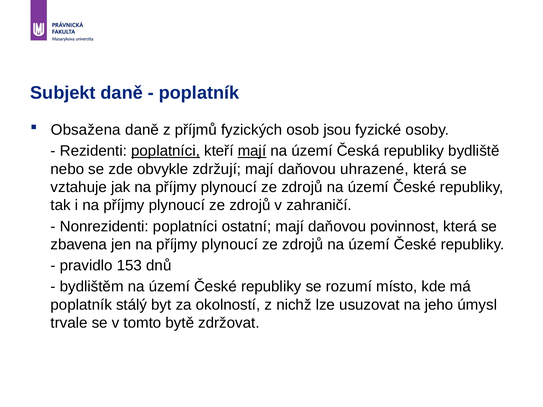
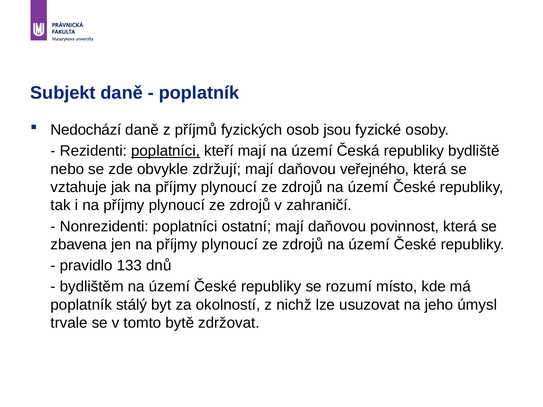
Obsažena: Obsažena -> Nedochází
mají at (252, 151) underline: present -> none
uhrazené: uhrazené -> veřejného
153: 153 -> 133
